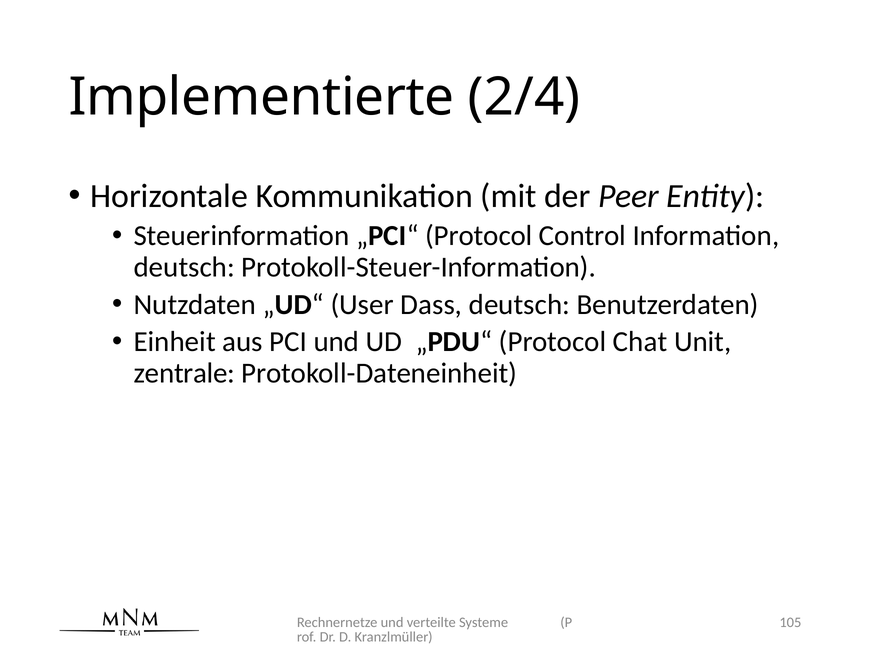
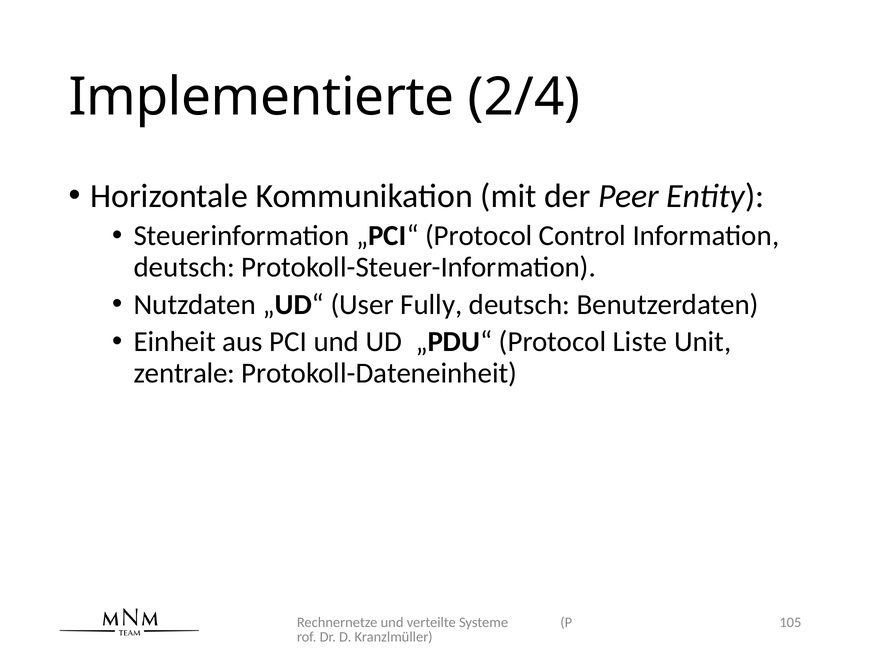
Dass: Dass -> Fully
Chat: Chat -> Liste
